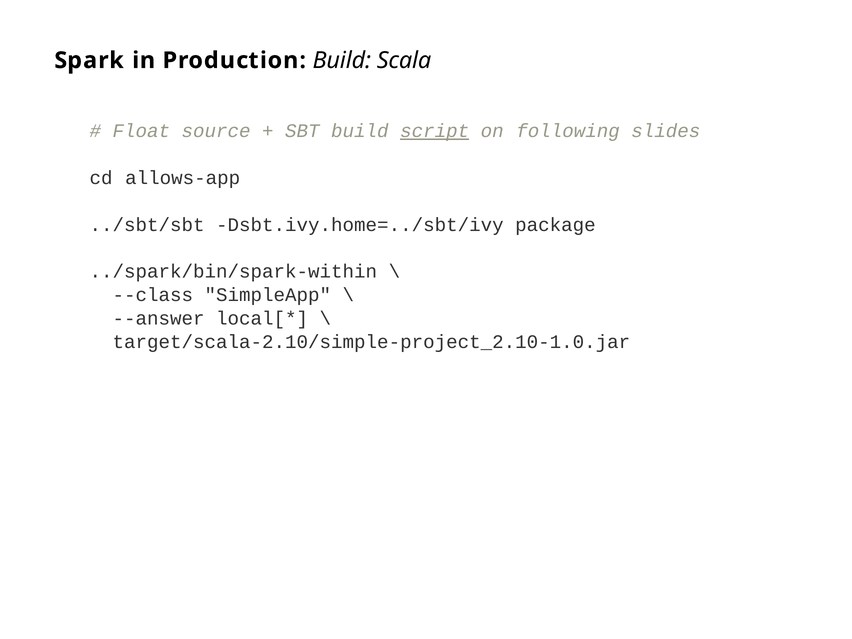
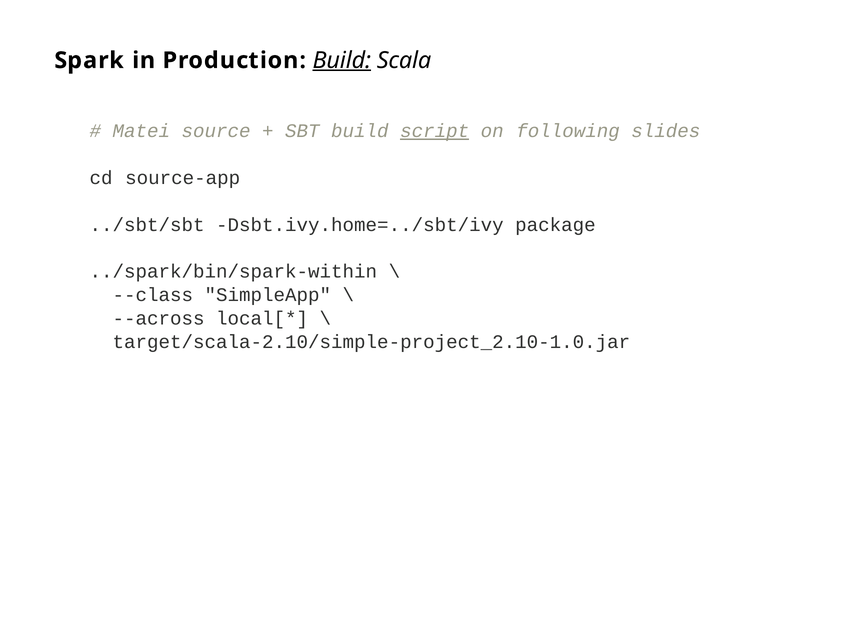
Build at (342, 60) underline: none -> present
Float: Float -> Matei
allows-app: allows-app -> source-app
--answer: --answer -> --across
